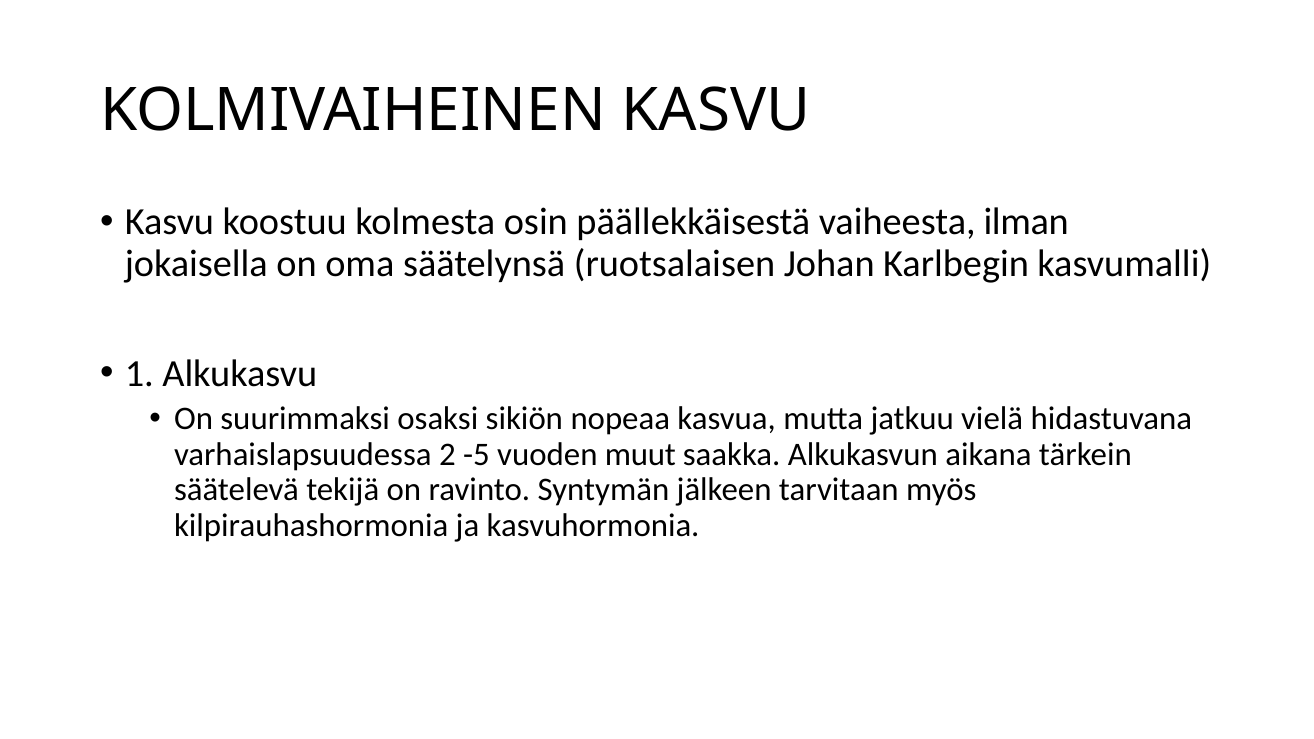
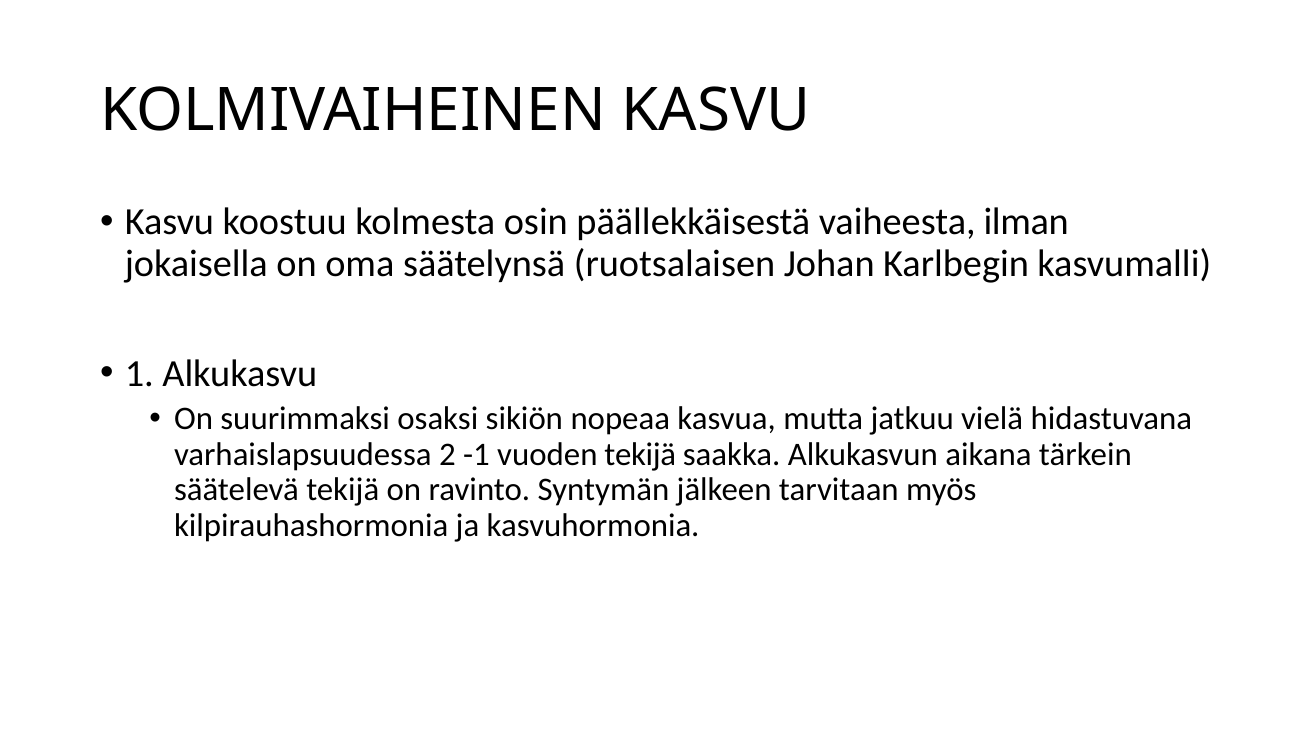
-5: -5 -> -1
vuoden muut: muut -> tekijä
